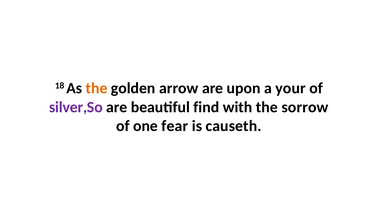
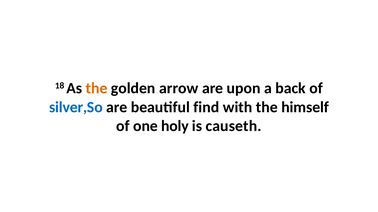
your: your -> back
silver,So colour: purple -> blue
sorrow: sorrow -> himself
fear: fear -> holy
